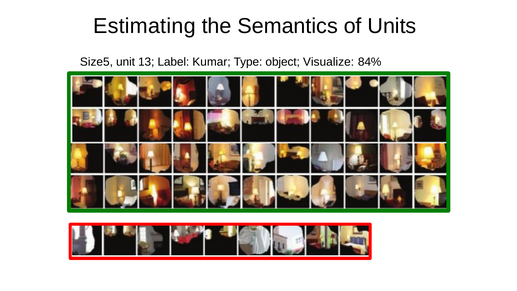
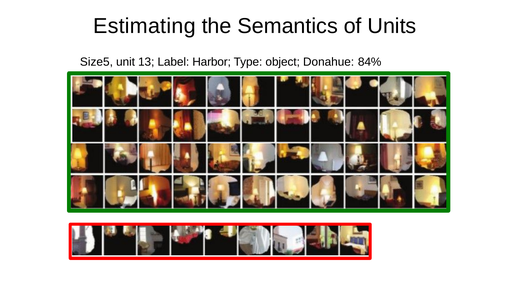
Kumar: Kumar -> Harbor
Visualize: Visualize -> Donahue
